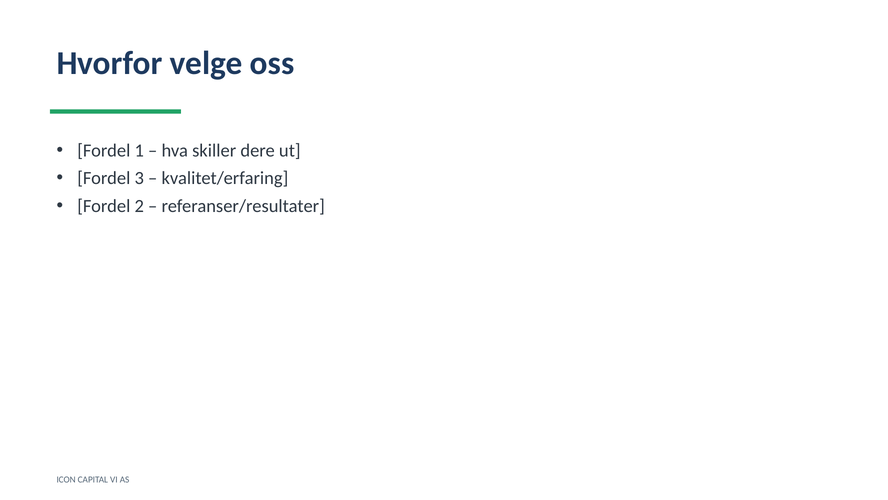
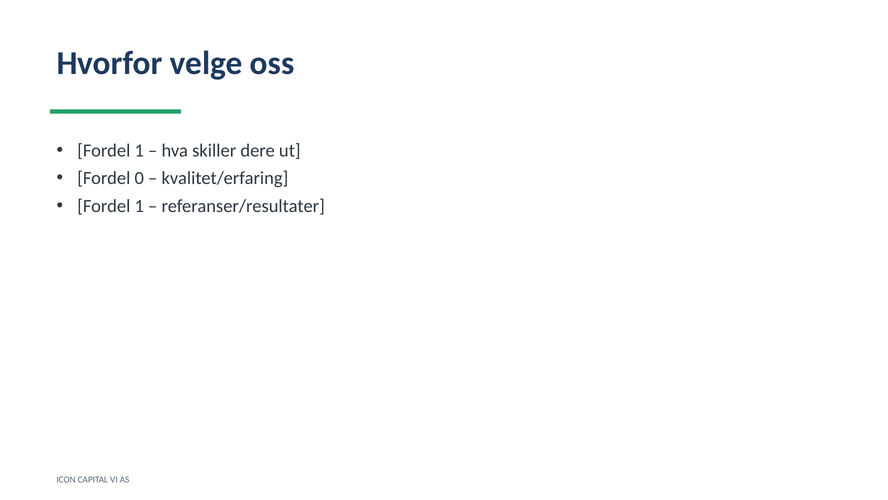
3: 3 -> 0
2 at (139, 206): 2 -> 1
